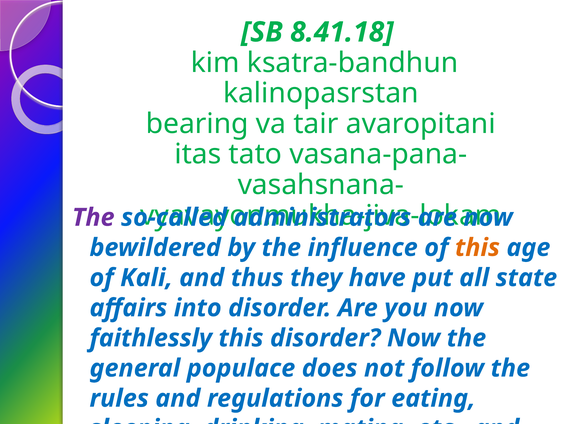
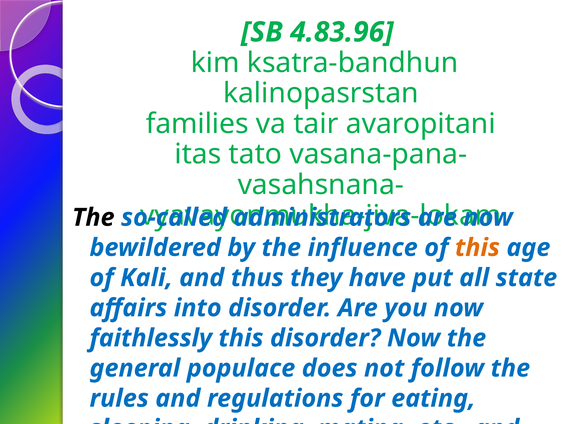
8.41.18: 8.41.18 -> 4.83.96
bearing: bearing -> families
The at (93, 218) colour: purple -> black
